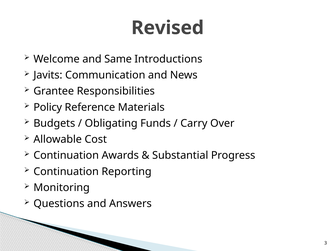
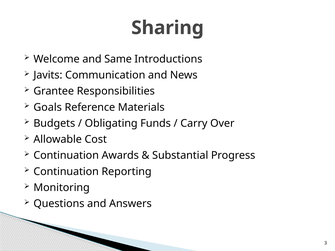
Revised: Revised -> Sharing
Policy: Policy -> Goals
